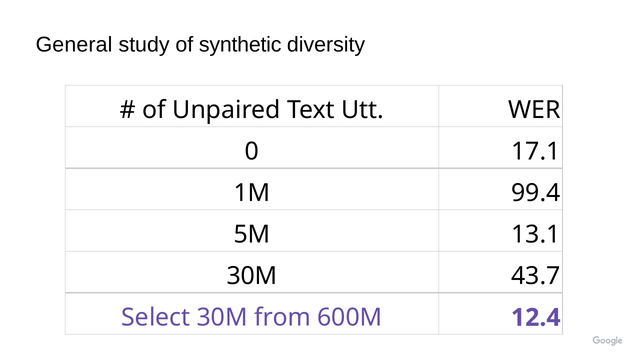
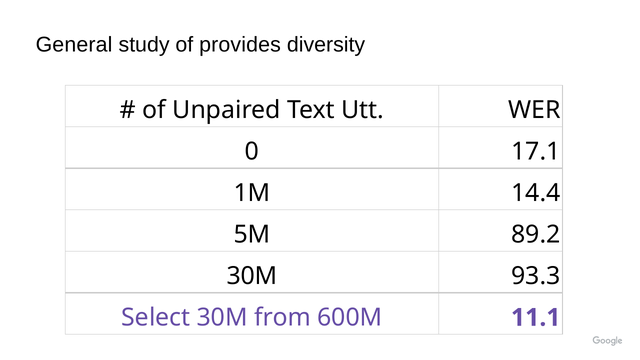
synthetic: synthetic -> provides
99.4: 99.4 -> 14.4
13.1: 13.1 -> 89.2
43.7: 43.7 -> 93.3
12.4: 12.4 -> 11.1
